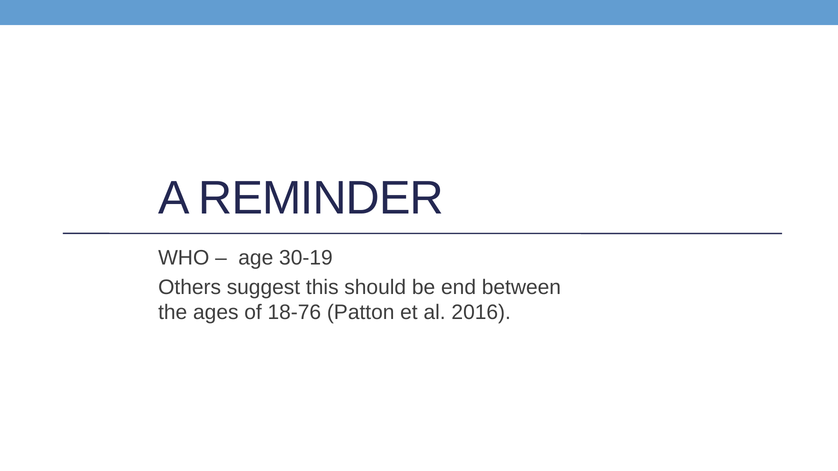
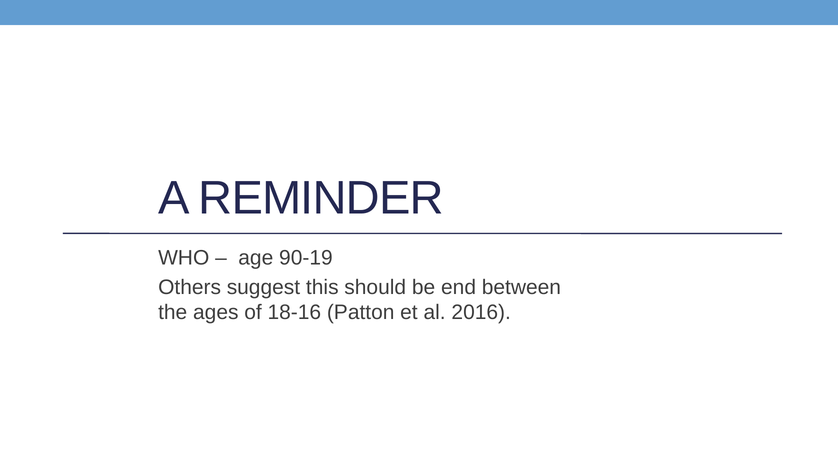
30-19: 30-19 -> 90-19
18-76: 18-76 -> 18-16
